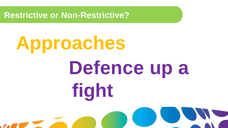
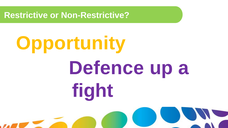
Approaches: Approaches -> Opportunity
